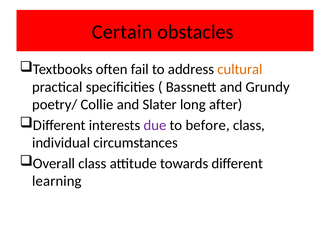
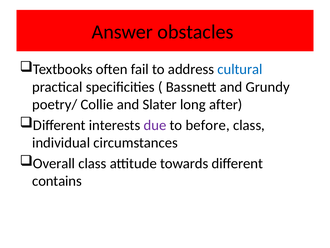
Certain: Certain -> Answer
cultural colour: orange -> blue
learning: learning -> contains
